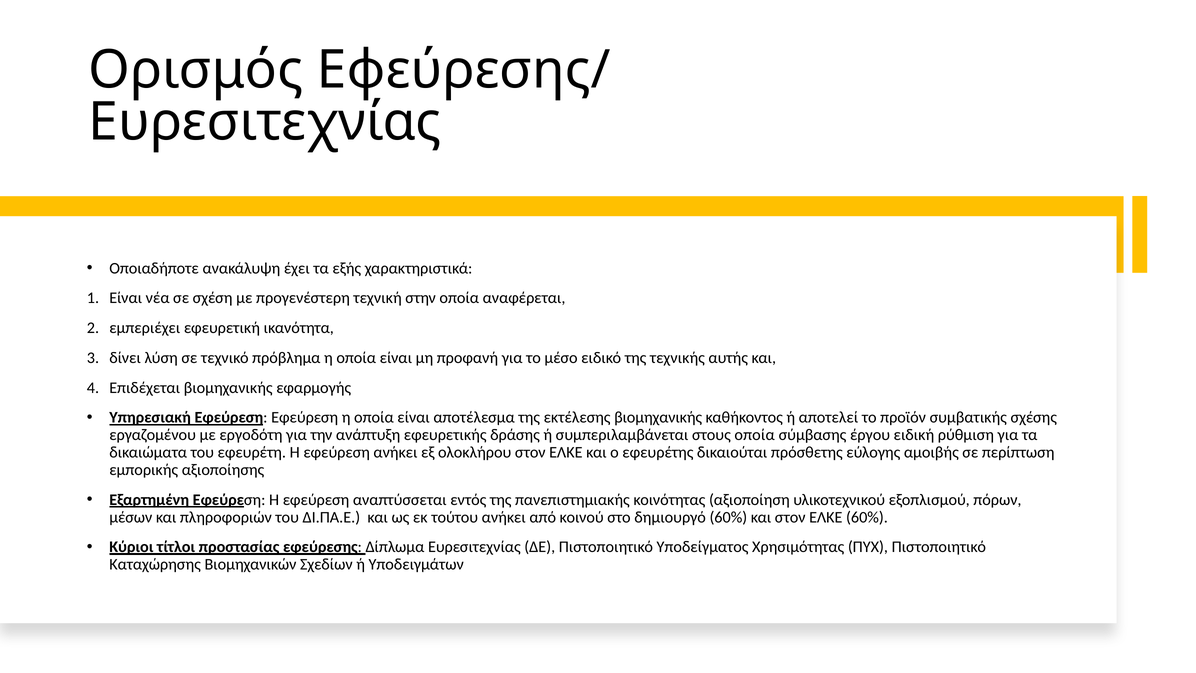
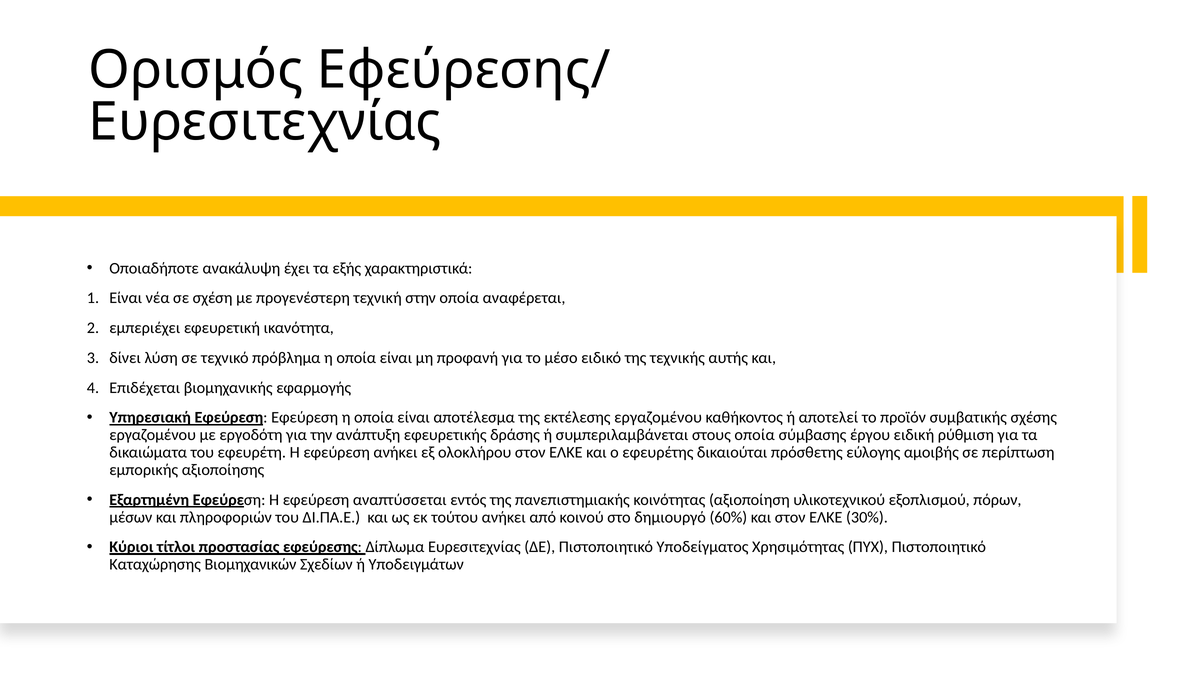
εκτέλεσης βιομηχανικής: βιομηχανικής -> εργαζομένου
ΕΛΚΕ 60%: 60% -> 30%
